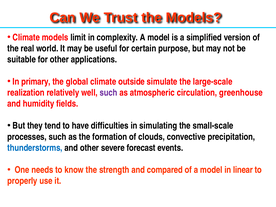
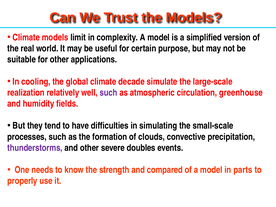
primary: primary -> cooling
outside: outside -> decade
thunderstorms colour: blue -> purple
forecast: forecast -> doubles
linear: linear -> parts
